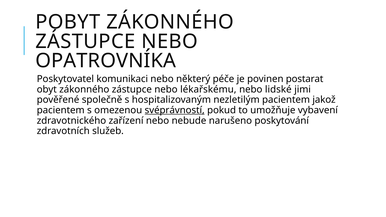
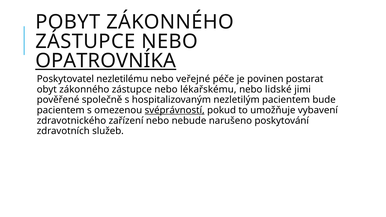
OPATROVNÍKA underline: none -> present
komunikaci: komunikaci -> nezletilému
některý: některý -> veřejné
jakož: jakož -> bude
